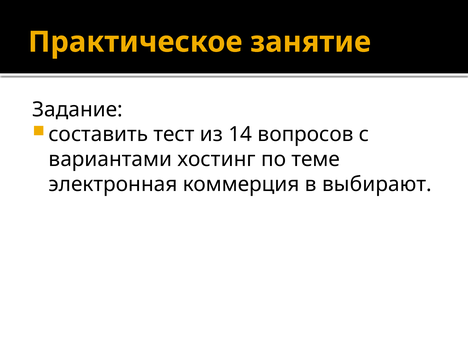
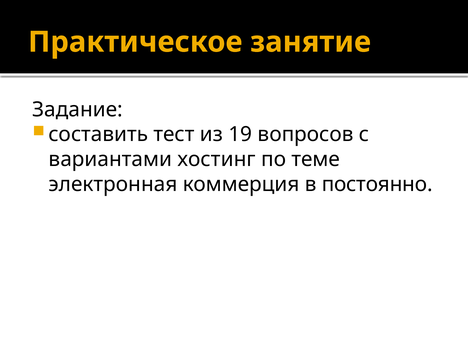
14: 14 -> 19
выбирают: выбирают -> постоянно
